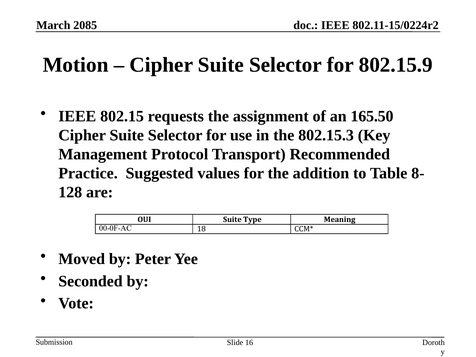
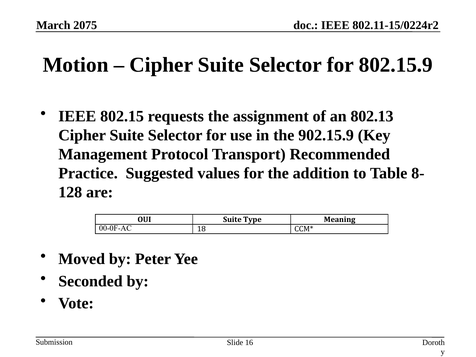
2085: 2085 -> 2075
165.50: 165.50 -> 802.13
802.15.3: 802.15.3 -> 902.15.9
